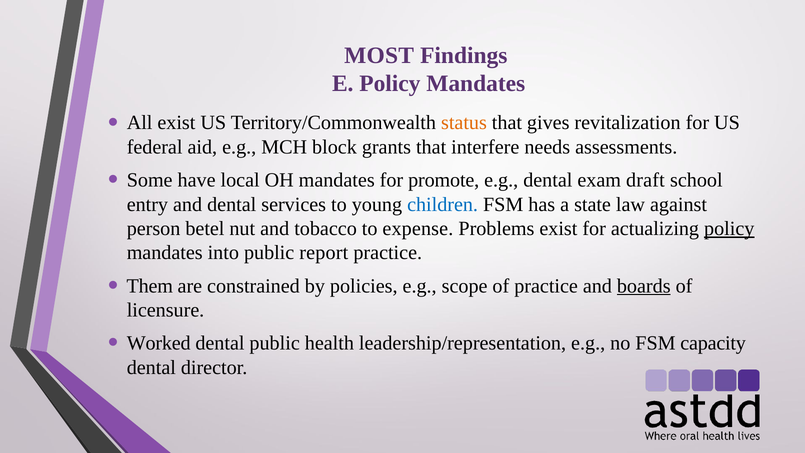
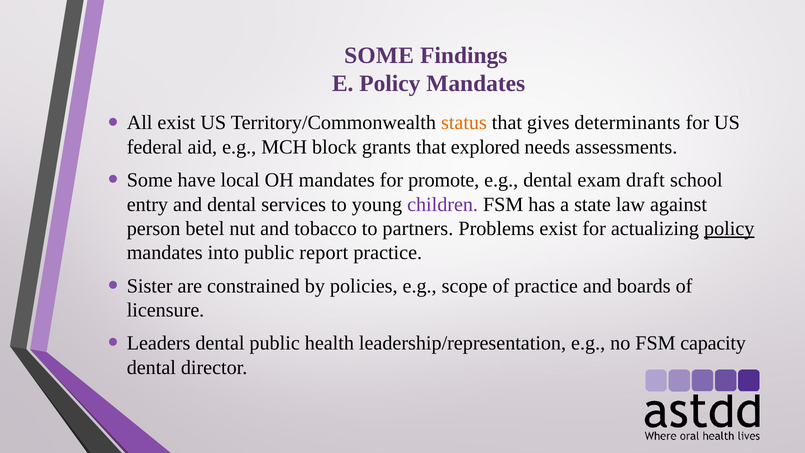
MOST at (379, 55): MOST -> SOME
revitalization: revitalization -> determinants
interfere: interfere -> explored
children colour: blue -> purple
expense: expense -> partners
Them: Them -> Sister
boards underline: present -> none
Worked: Worked -> Leaders
